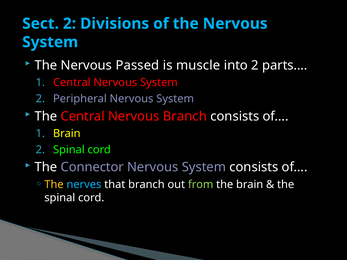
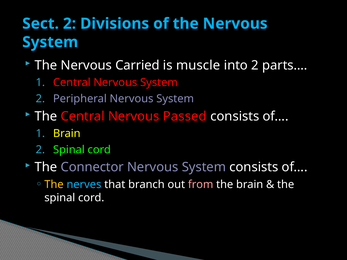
Passed: Passed -> Carried
Nervous Branch: Branch -> Passed
from colour: light green -> pink
